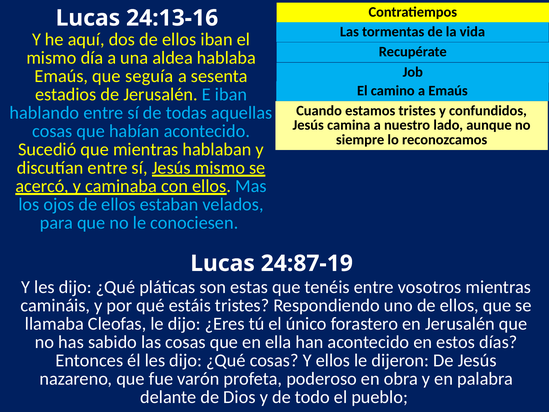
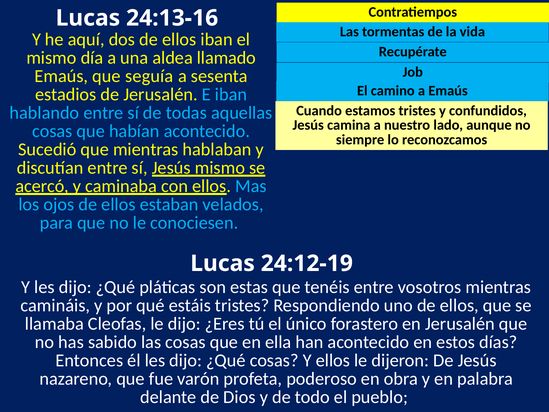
hablaba: hablaba -> llamado
24:87-19: 24:87-19 -> 24:12-19
